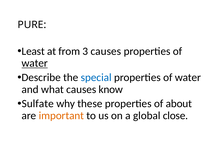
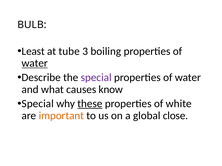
PURE: PURE -> BULB
from: from -> tube
3 causes: causes -> boiling
special at (96, 78) colour: blue -> purple
Sulfate at (38, 104): Sulfate -> Special
these underline: none -> present
about: about -> white
